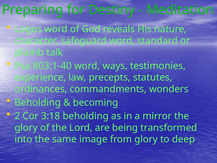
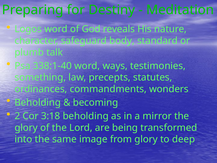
safeguard word: word -> body
803:1-40: 803:1-40 -> 338:1-40
experience: experience -> something
